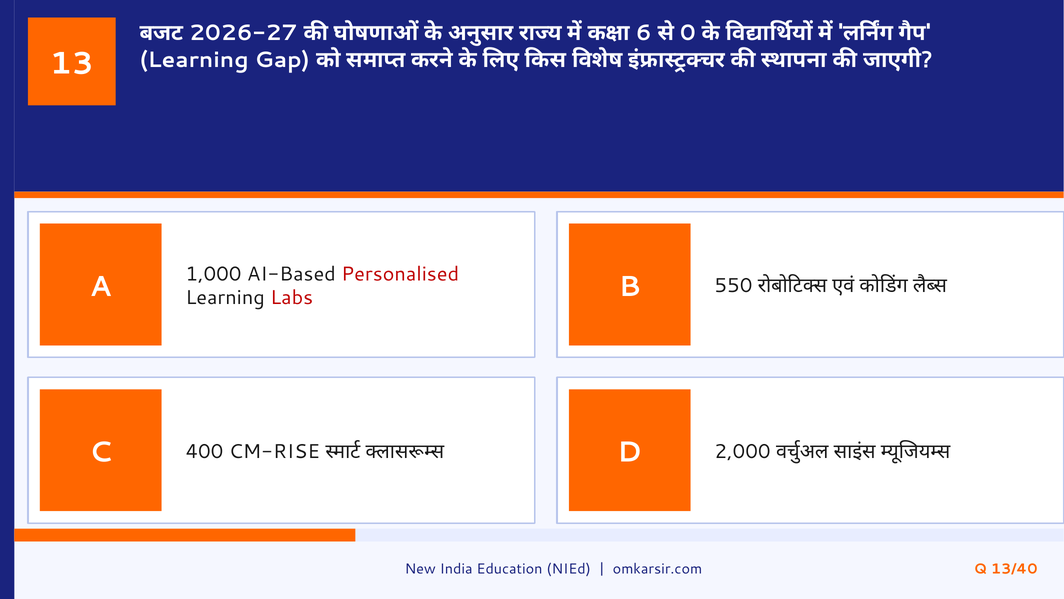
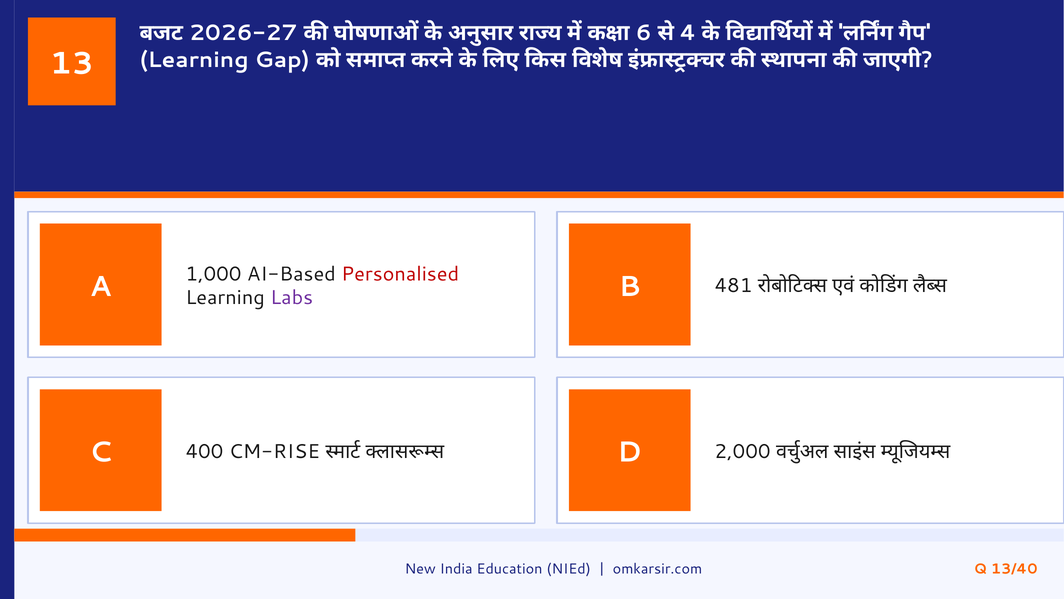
0: 0 -> 4
Labs colour: red -> purple
550: 550 -> 481
